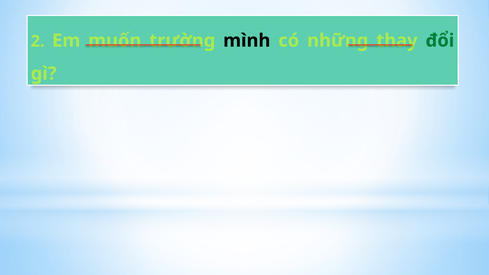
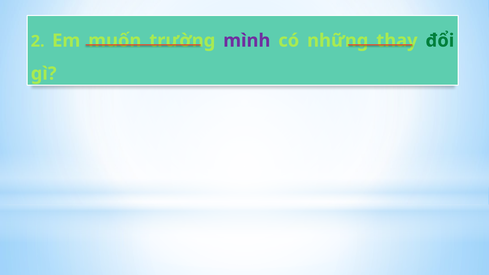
mình colour: black -> purple
